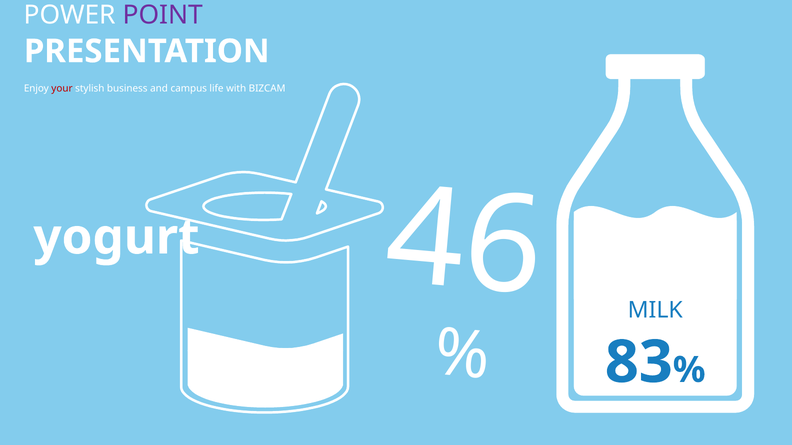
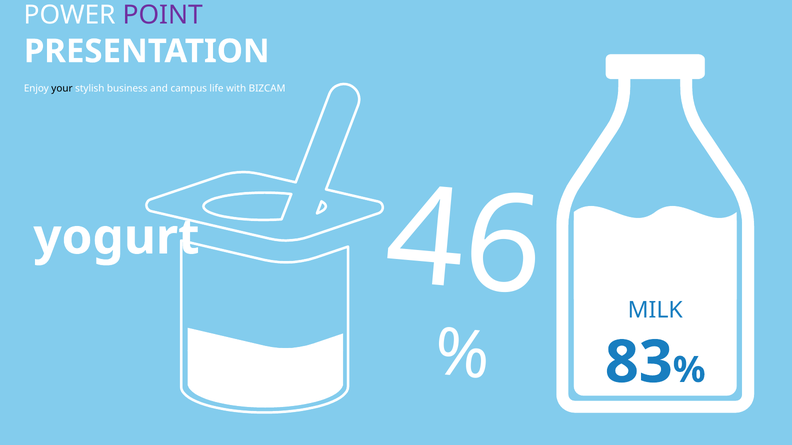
your colour: red -> black
